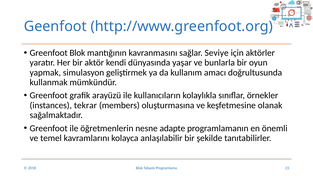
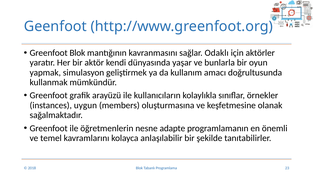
Seviye: Seviye -> Odaklı
tekrar: tekrar -> uygun
